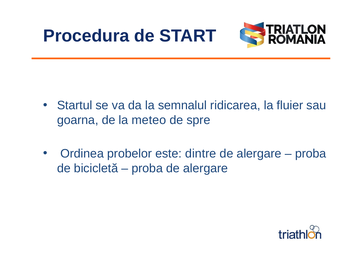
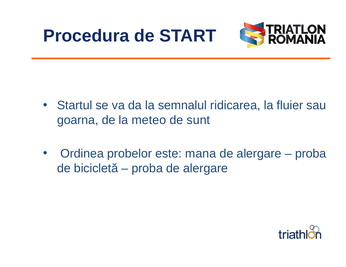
spre: spre -> sunt
dintre: dintre -> mana
